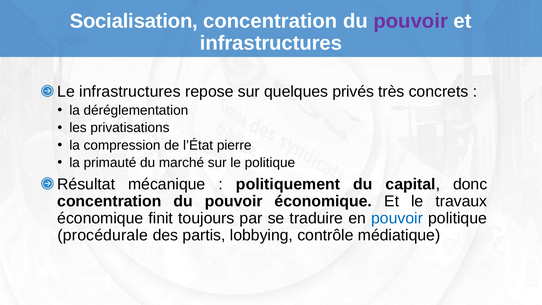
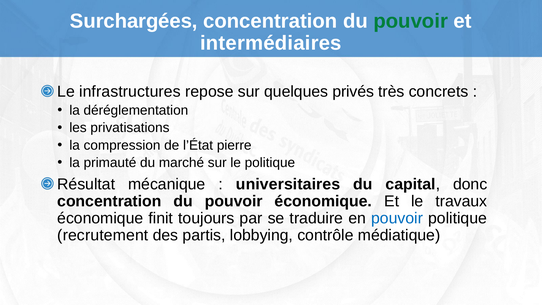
Socialisation: Socialisation -> Surchargées
pouvoir at (411, 21) colour: purple -> green
infrastructures at (271, 43): infrastructures -> intermédiaires
politiquement: politiquement -> universitaires
procédurale: procédurale -> recrutement
